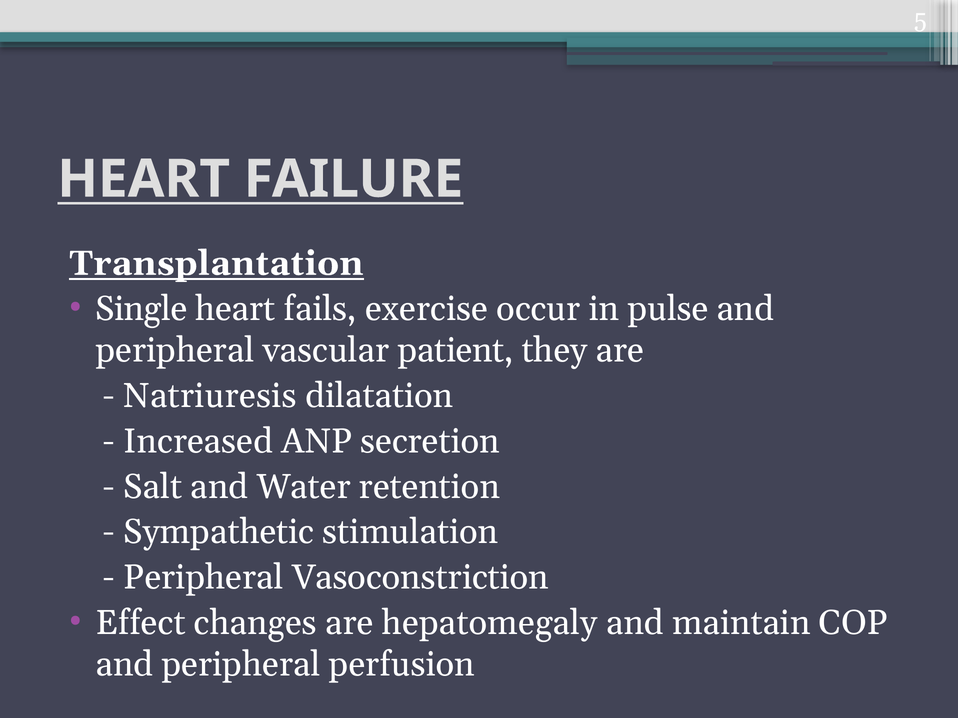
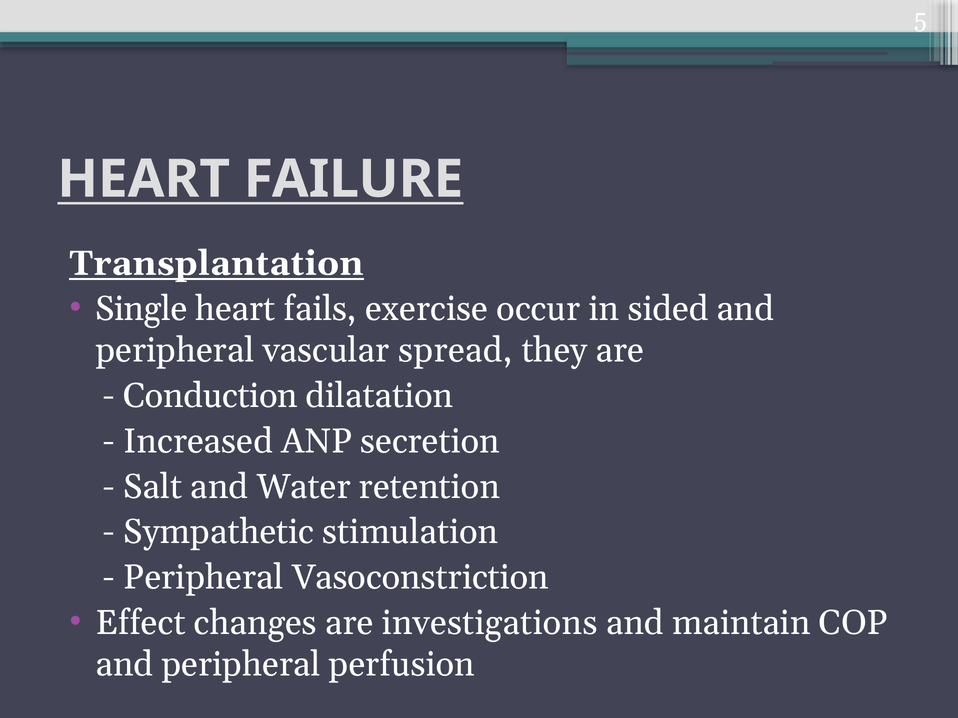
pulse: pulse -> sided
patient: patient -> spread
Natriuresis: Natriuresis -> Conduction
hepatomegaly: hepatomegaly -> investigations
